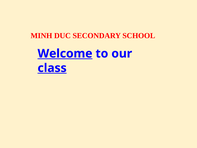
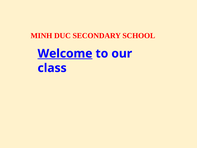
class underline: present -> none
